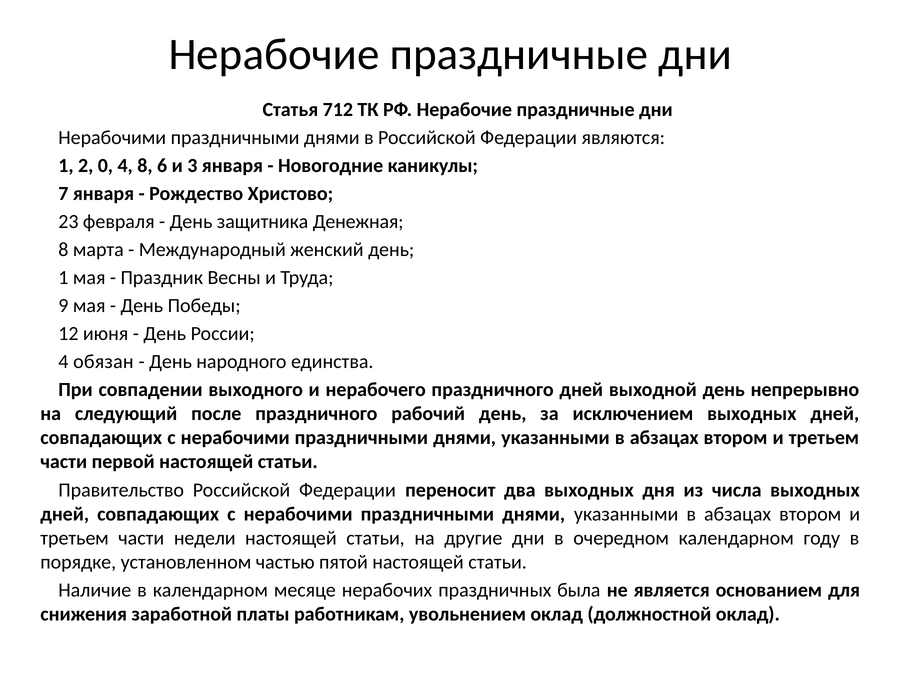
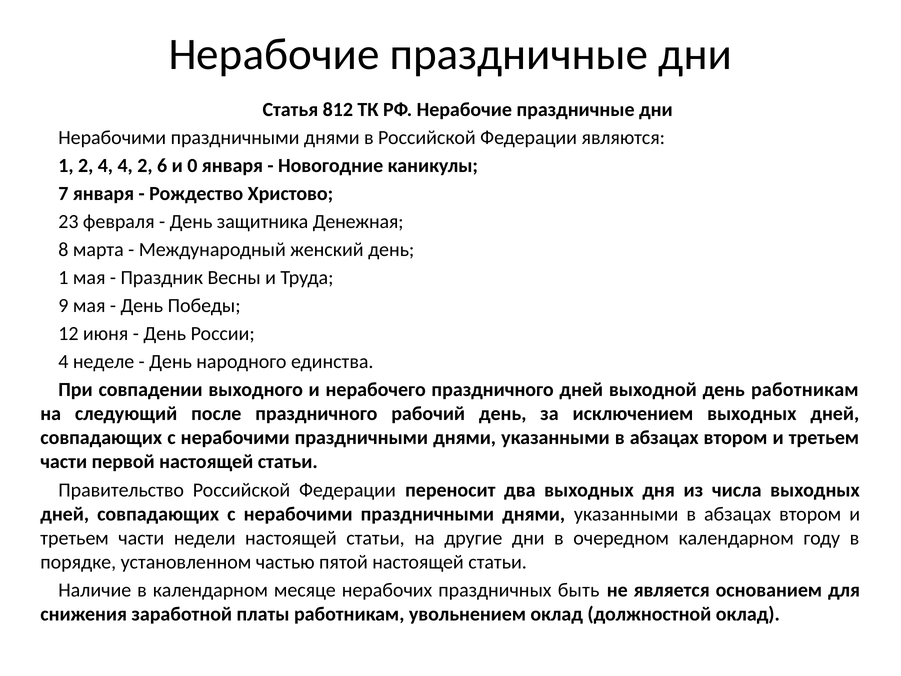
712: 712 -> 812
2 0: 0 -> 4
4 8: 8 -> 2
3: 3 -> 0
обязан: обязан -> неделе
день непрерывно: непрерывно -> работникам
была: была -> быть
